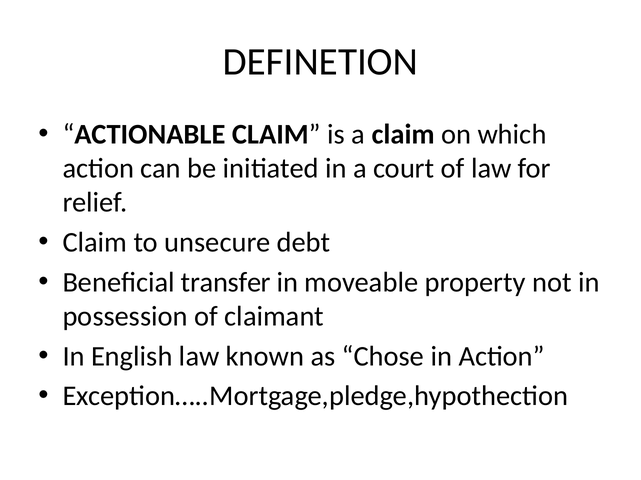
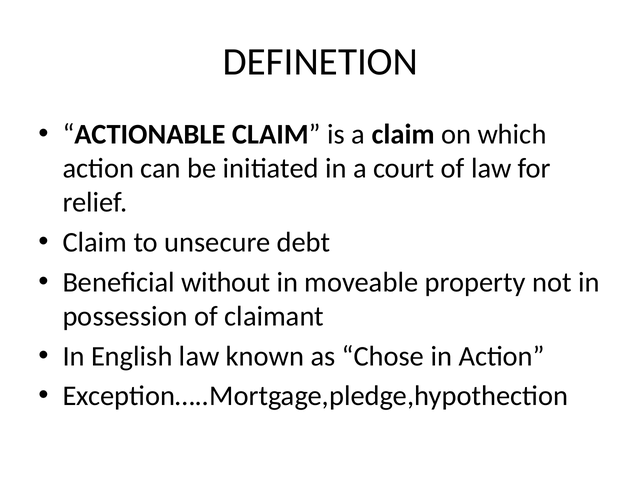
transfer: transfer -> without
